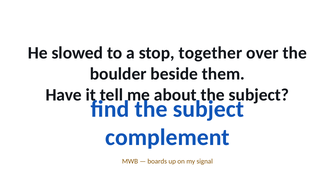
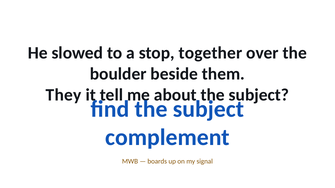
Have: Have -> They
